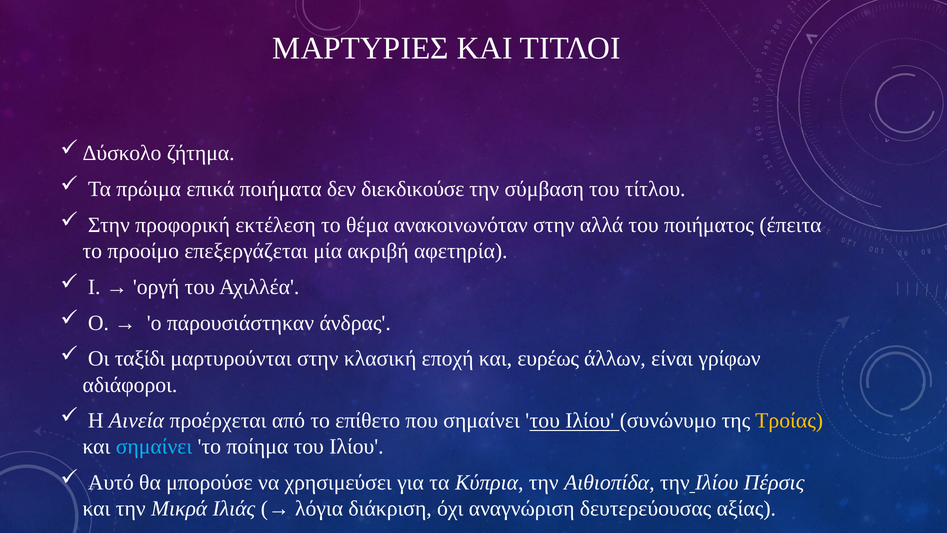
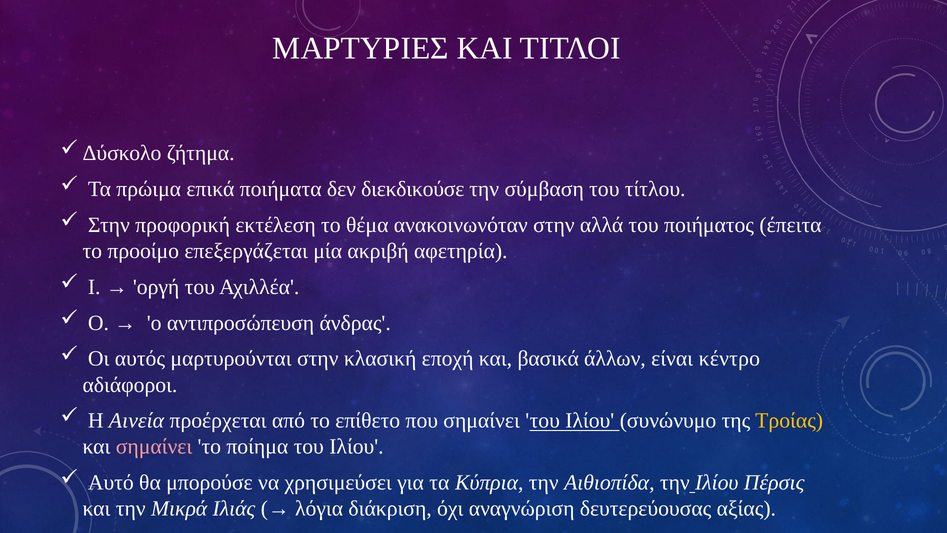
παρουσιάστηκαν: παρουσιάστηκαν -> αντιπροσώπευση
ταξίδι: ταξίδι -> αυτός
ευρέως: ευρέως -> βασικά
γρίφων: γρίφων -> κέντρο
σημαίνει at (154, 447) colour: light blue -> pink
